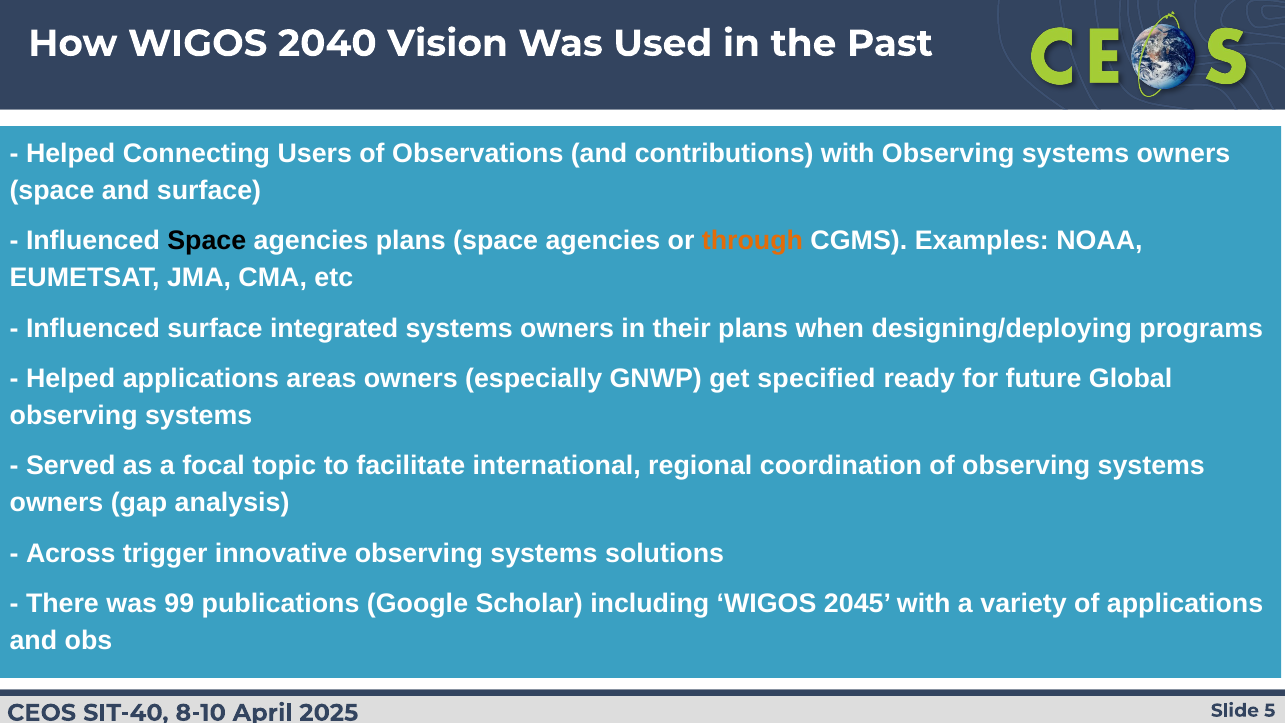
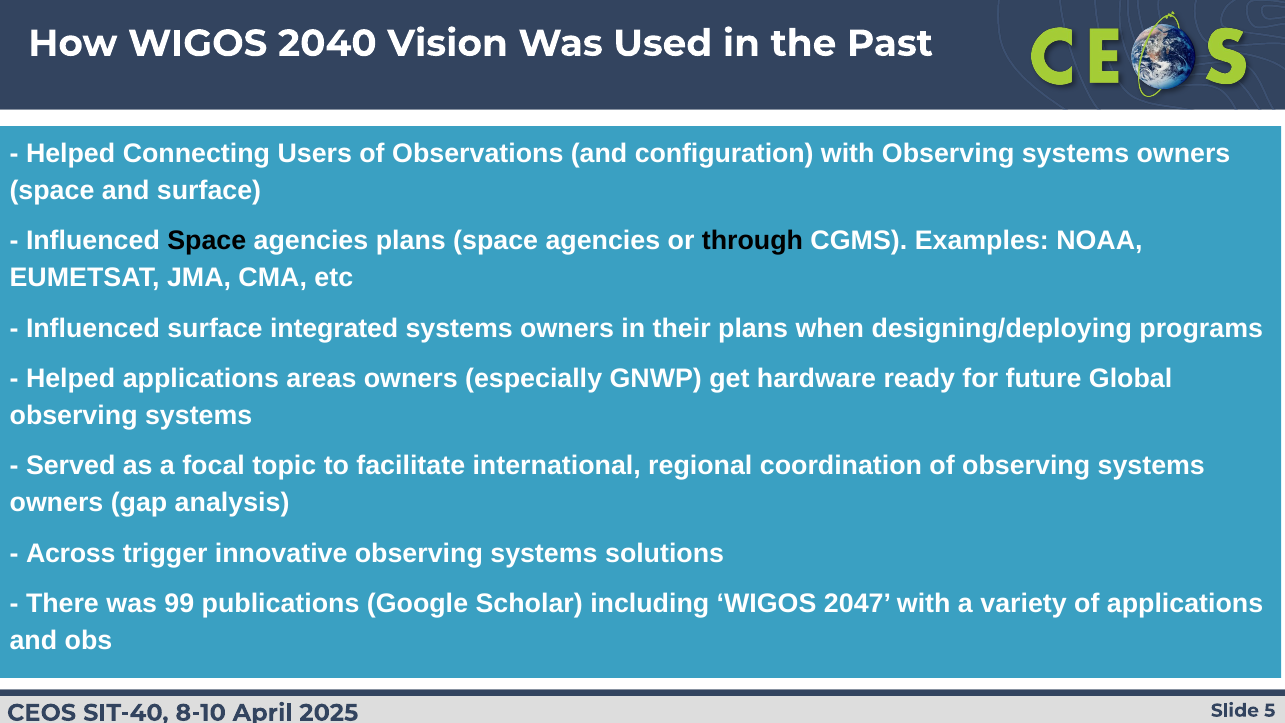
contributions: contributions -> configuration
through colour: orange -> black
specified: specified -> hardware
2045: 2045 -> 2047
